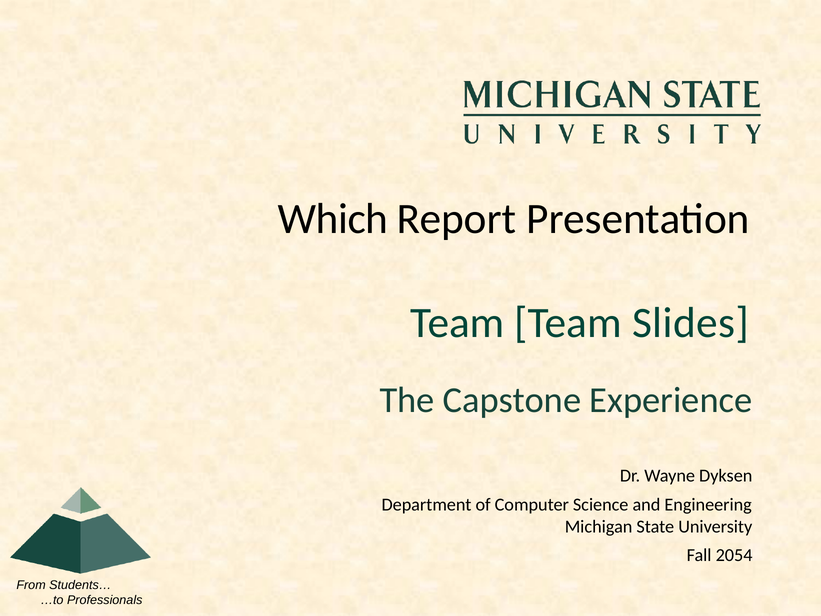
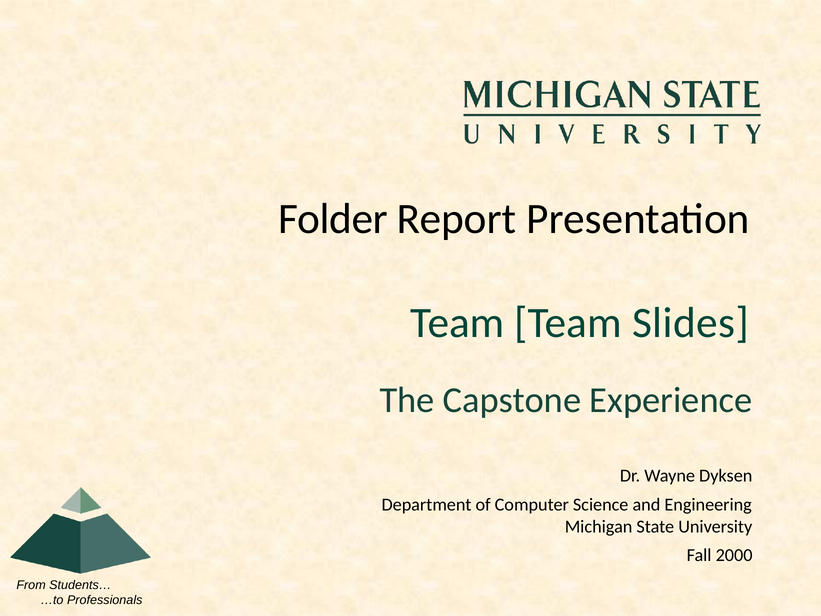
Which: Which -> Folder
2054: 2054 -> 2000
